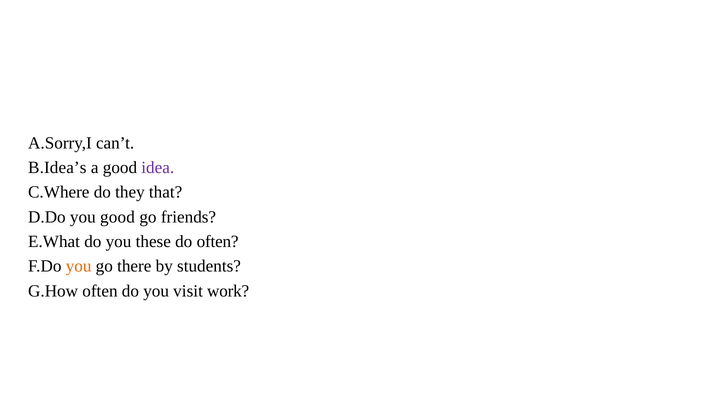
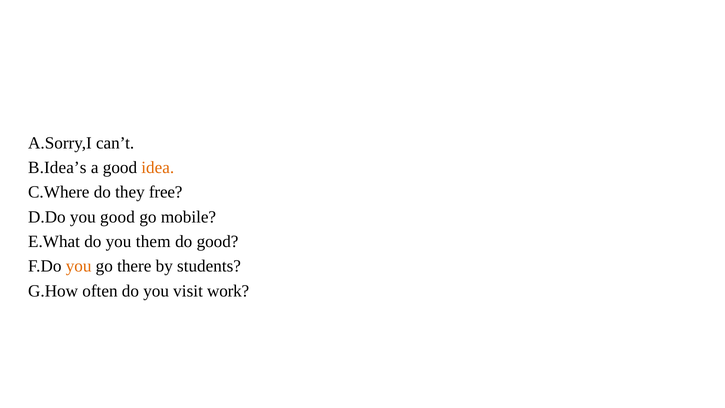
idea colour: purple -> orange
that: that -> free
friends: friends -> mobile
these: these -> them
do often: often -> good
